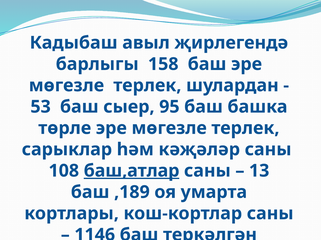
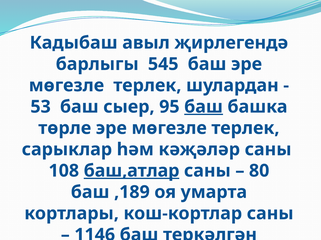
158: 158 -> 545
баш at (204, 107) underline: none -> present
13: 13 -> 80
